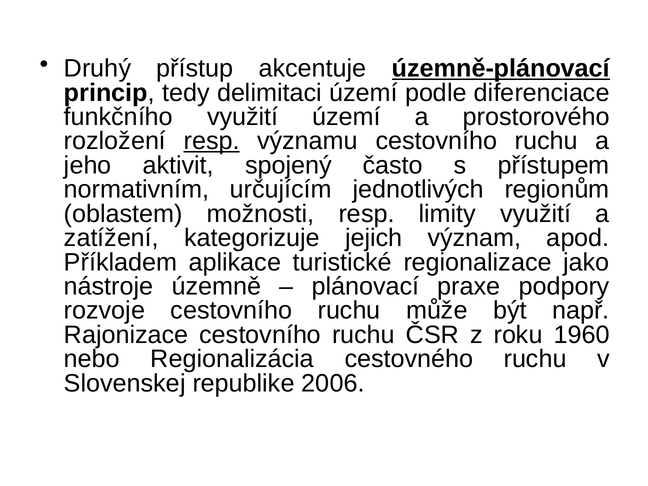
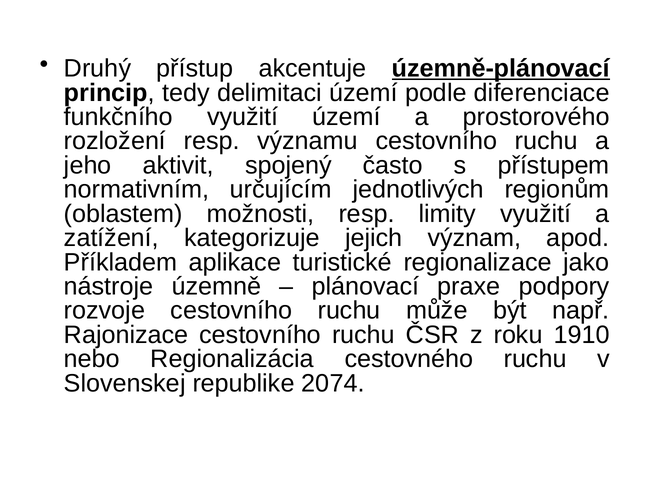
resp at (212, 141) underline: present -> none
1960: 1960 -> 1910
2006: 2006 -> 2074
